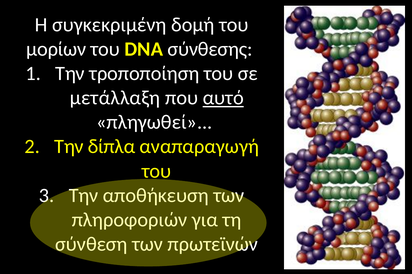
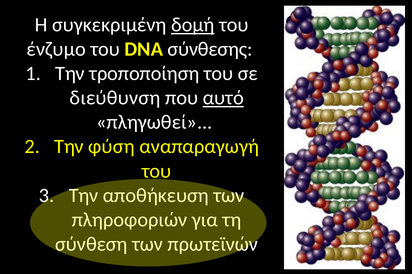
δομή underline: none -> present
μορίων: μορίων -> ένζυμο
μετάλλαξη: μετάλλαξη -> διεύθυνση
δίπλα: δίπλα -> φύση
